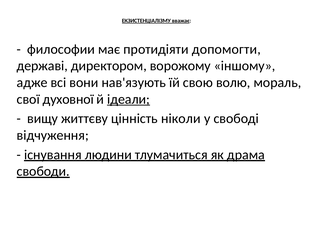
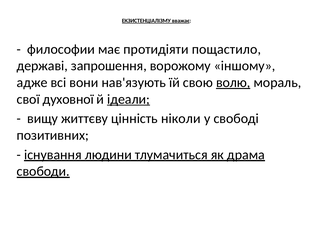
допомогти: допомогти -> пощастило
директором: директором -> запрошення
волю underline: none -> present
відчуження: відчуження -> позитивних
